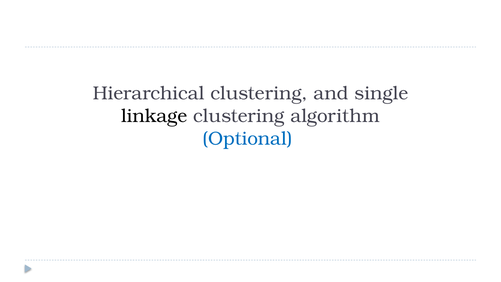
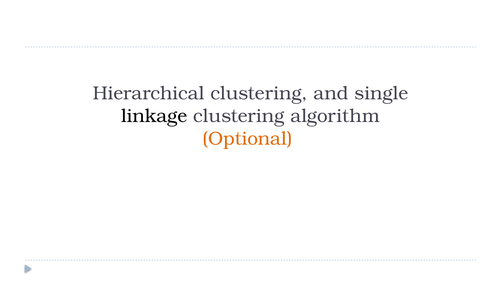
Optional colour: blue -> orange
